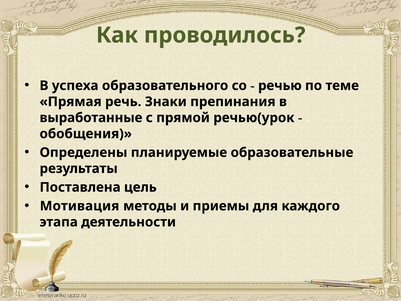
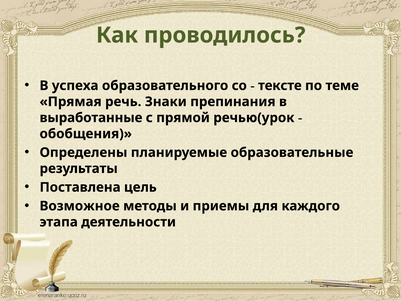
речью: речью -> тексте
Мотивация: Мотивация -> Возможное
